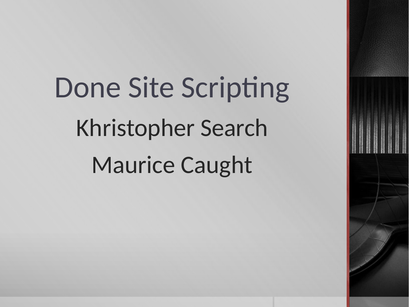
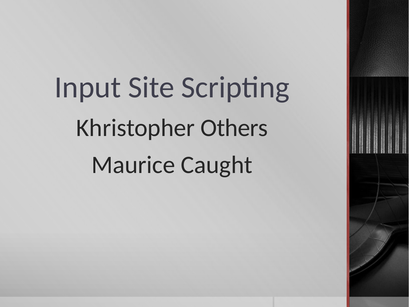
Done: Done -> Input
Search: Search -> Others
